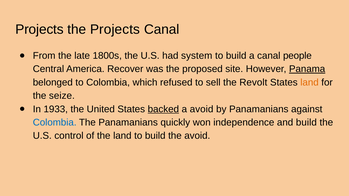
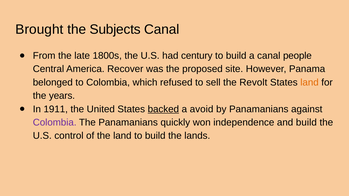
Projects at (40, 30): Projects -> Brought
the Projects: Projects -> Subjects
system: system -> century
Panama underline: present -> none
seize: seize -> years
1933: 1933 -> 1911
Colombia at (55, 123) colour: blue -> purple
the avoid: avoid -> lands
